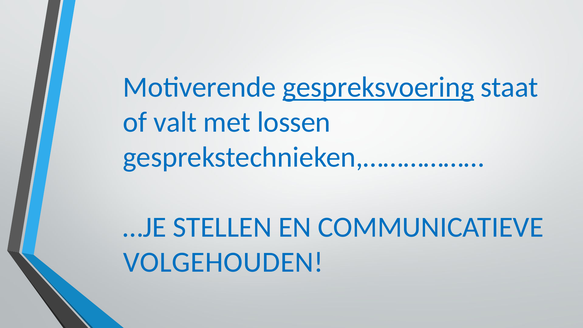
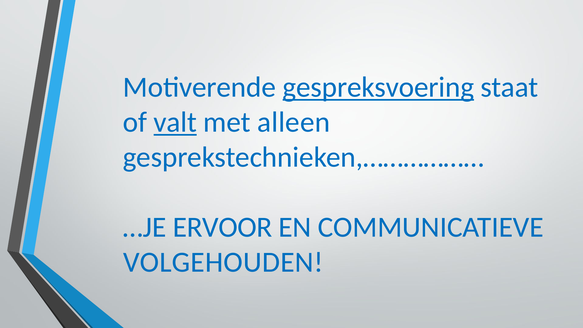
valt underline: none -> present
lossen: lossen -> alleen
STELLEN: STELLEN -> ERVOOR
